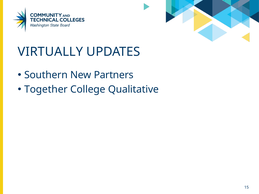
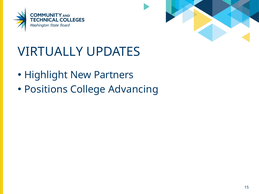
Southern: Southern -> Highlight
Together: Together -> Positions
Qualitative: Qualitative -> Advancing
